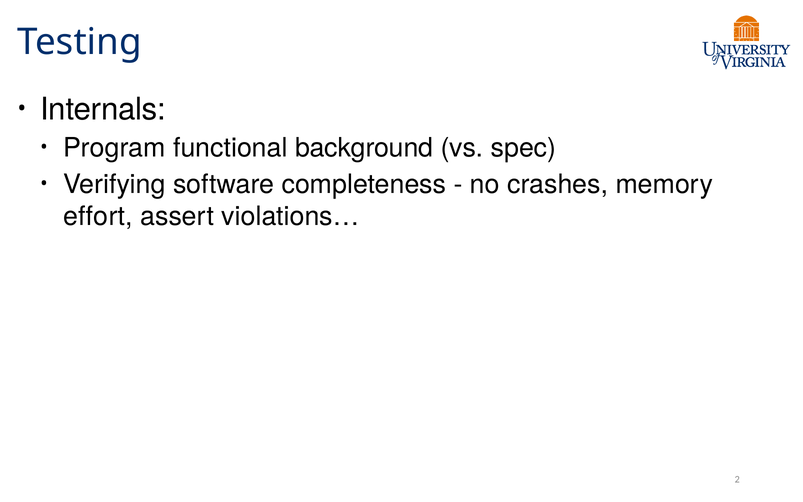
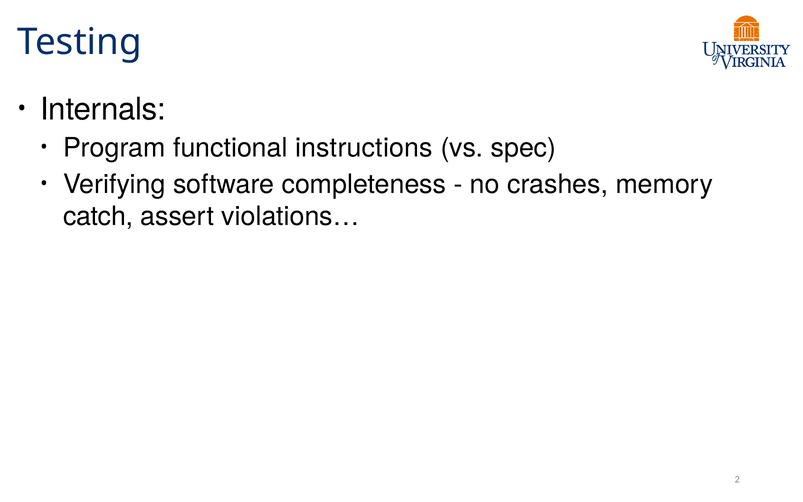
background: background -> instructions
effort: effort -> catch
